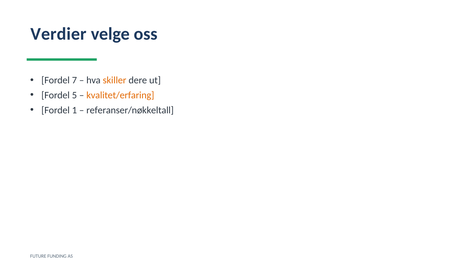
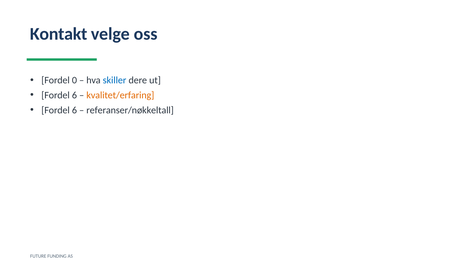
Verdier: Verdier -> Kontakt
7: 7 -> 0
skiller colour: orange -> blue
5 at (74, 95): 5 -> 6
1 at (74, 110): 1 -> 6
